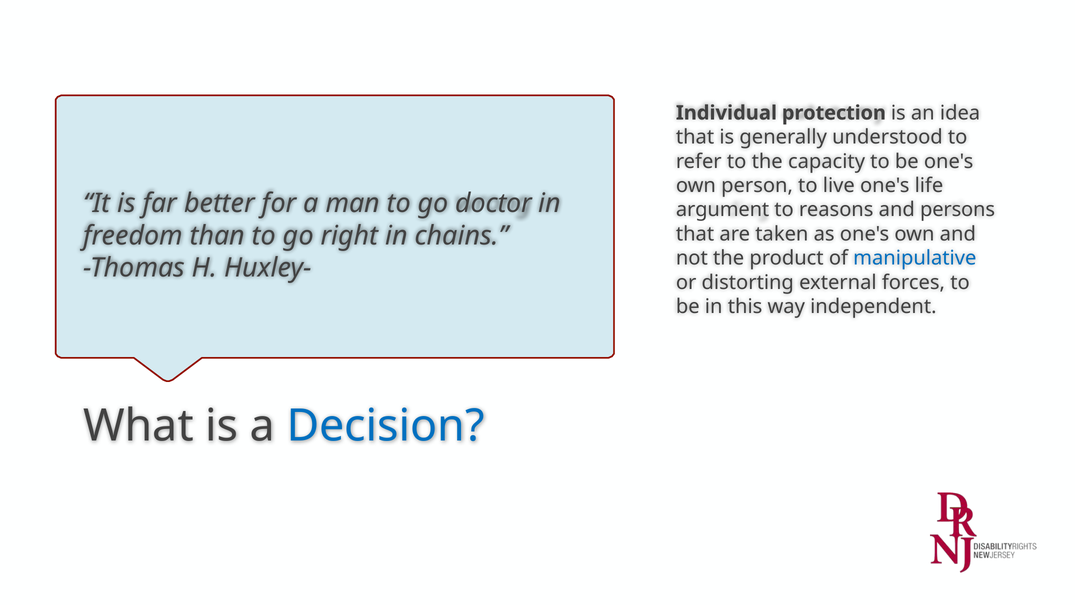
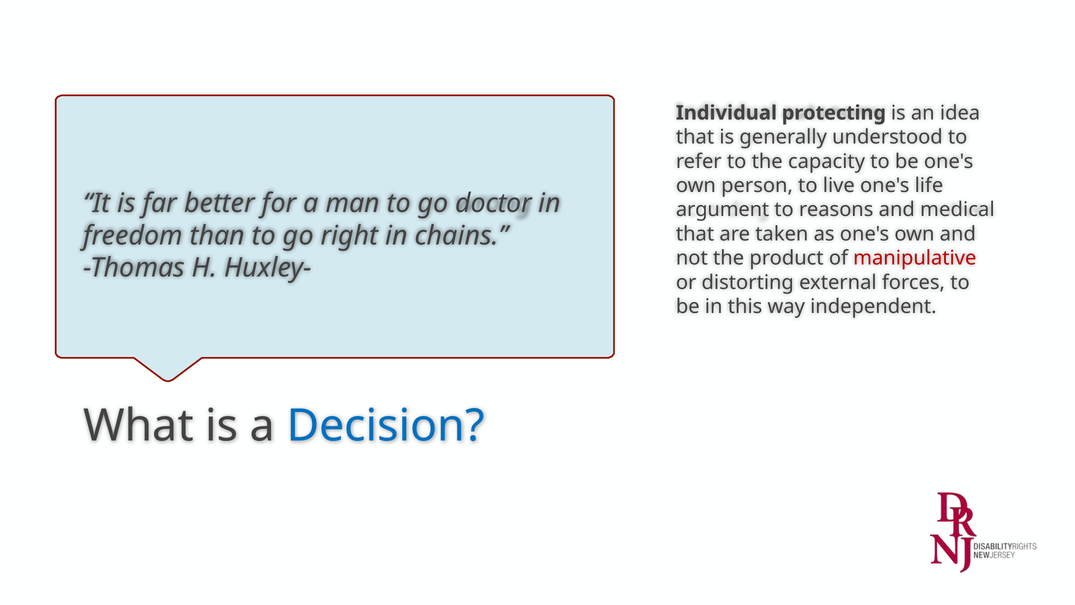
protection: protection -> protecting
persons: persons -> medical
manipulative colour: blue -> red
